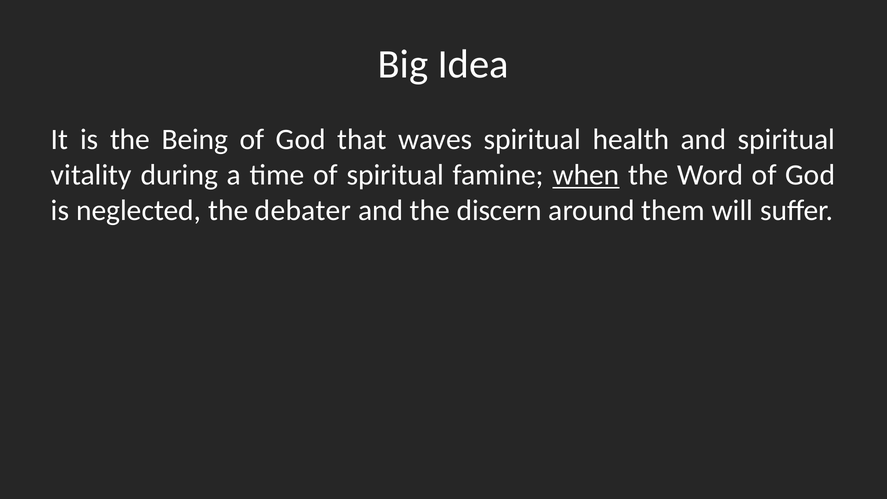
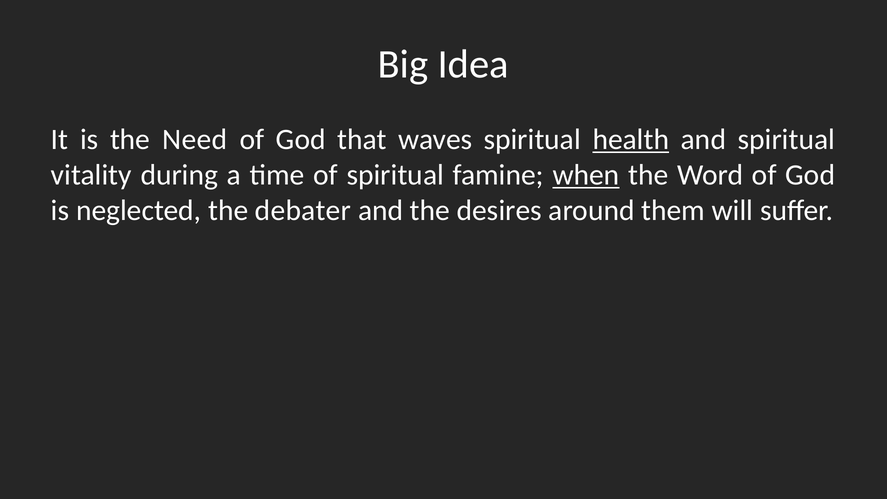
Being: Being -> Need
health underline: none -> present
discern: discern -> desires
